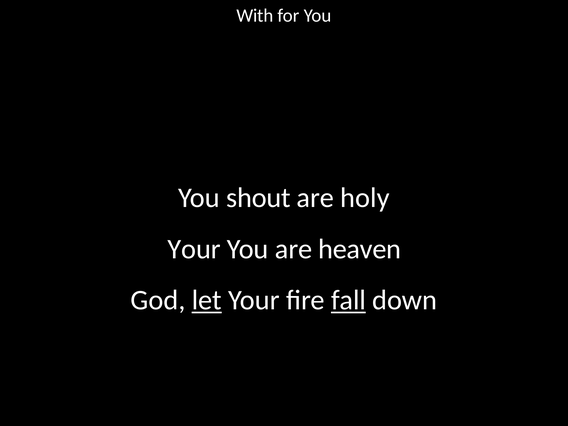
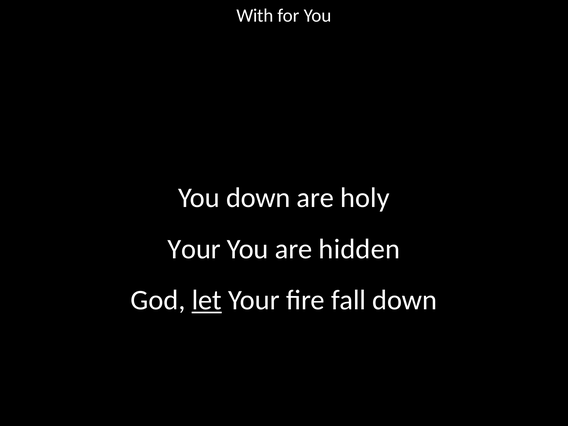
You shout: shout -> down
heaven: heaven -> hidden
fall underline: present -> none
